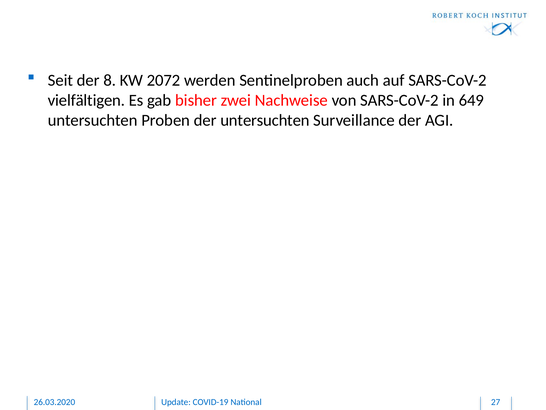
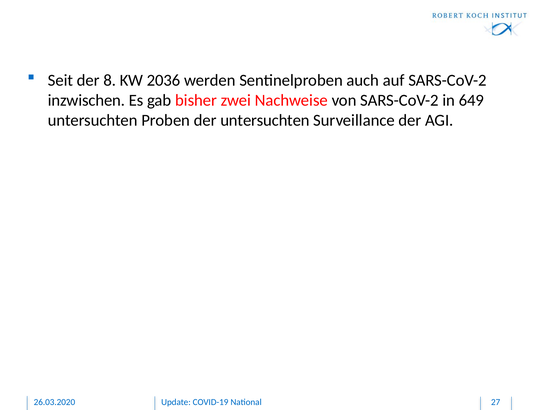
2072: 2072 -> 2036
vielfältigen: vielfältigen -> inzwischen
